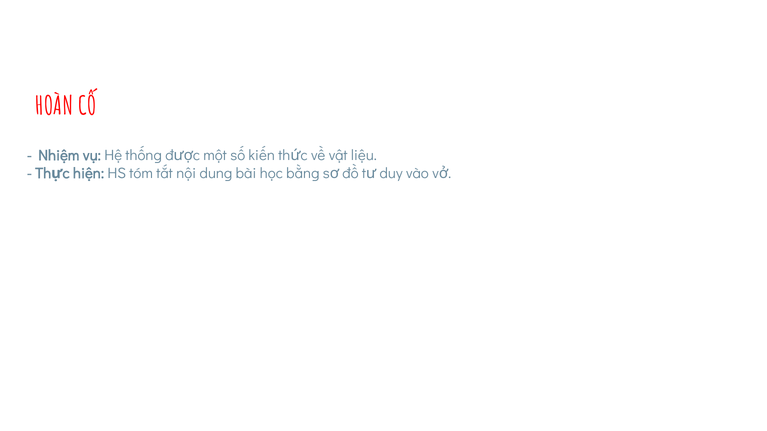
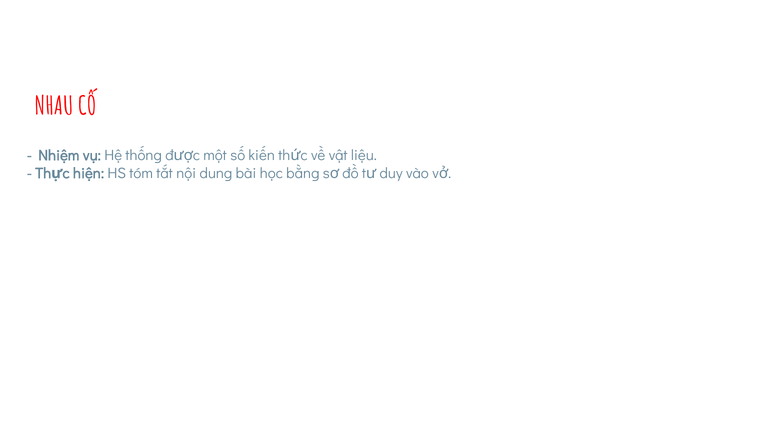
HOÀN: HOÀN -> NHAU
